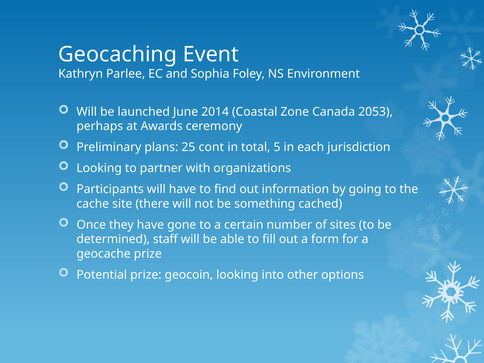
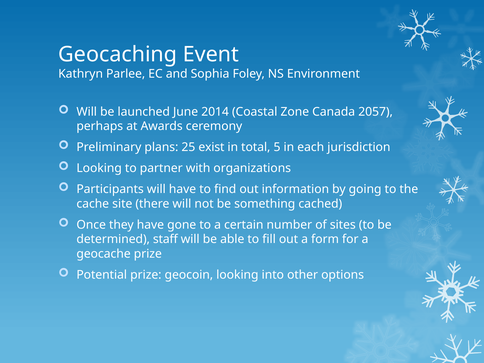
2053: 2053 -> 2057
cont: cont -> exist
